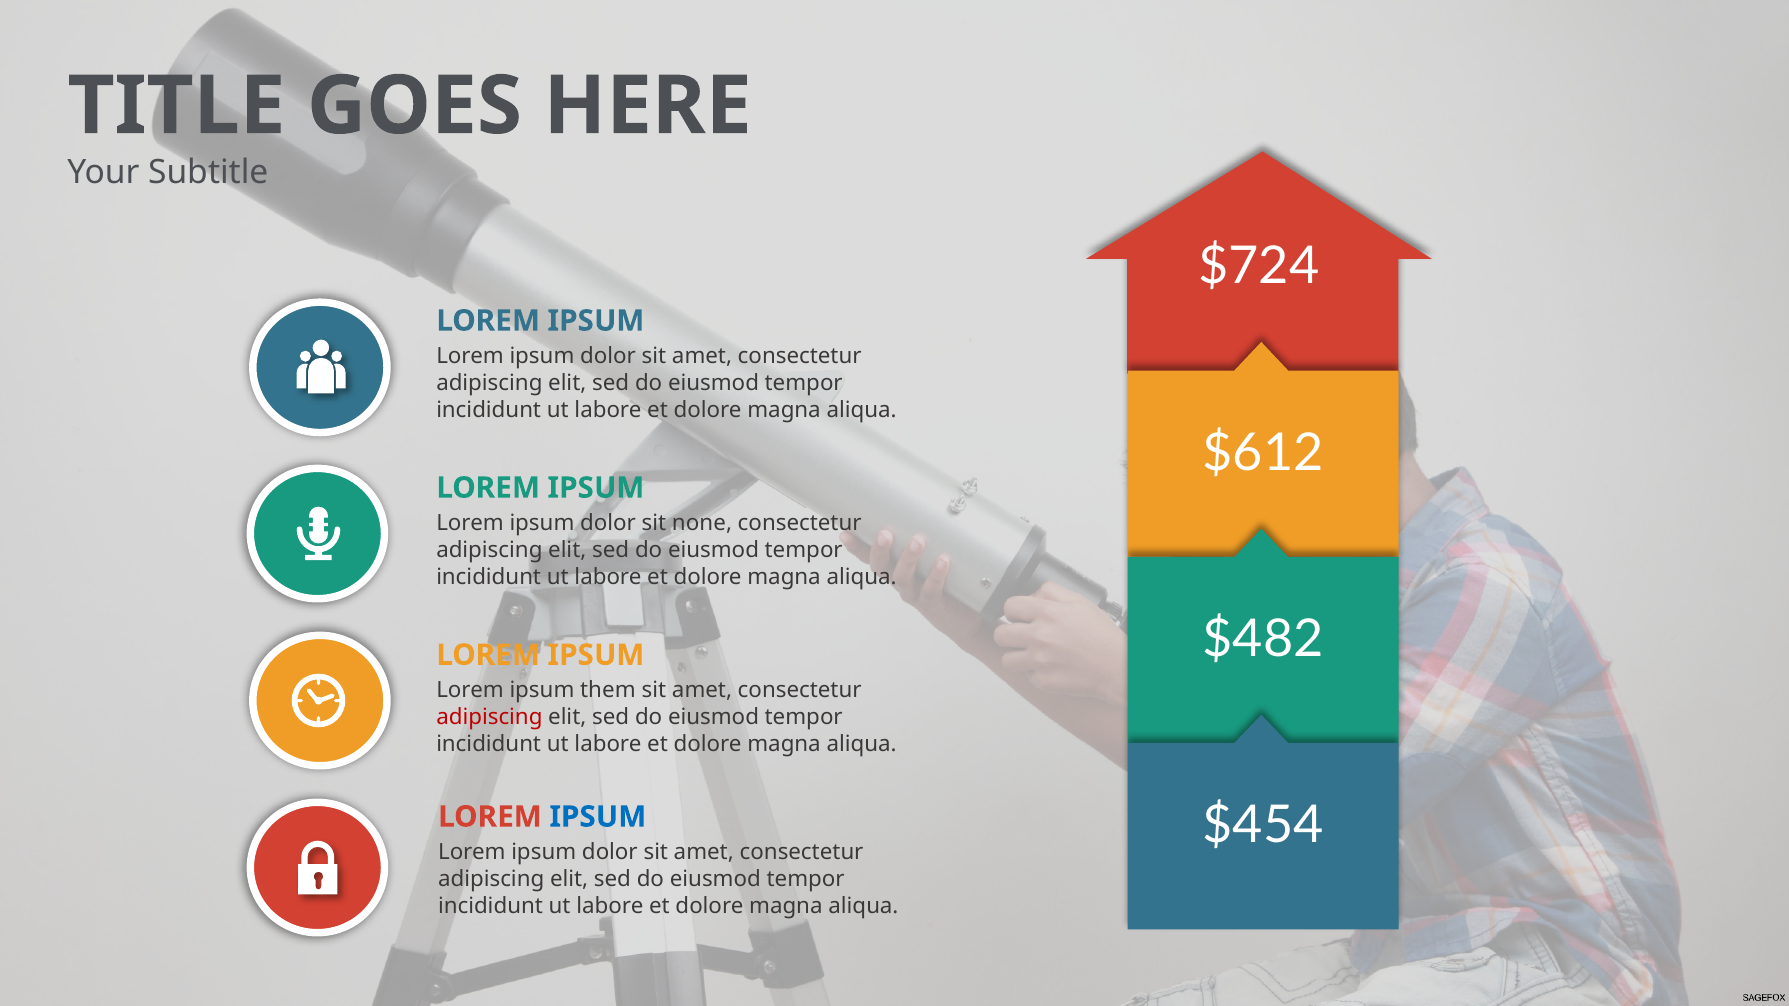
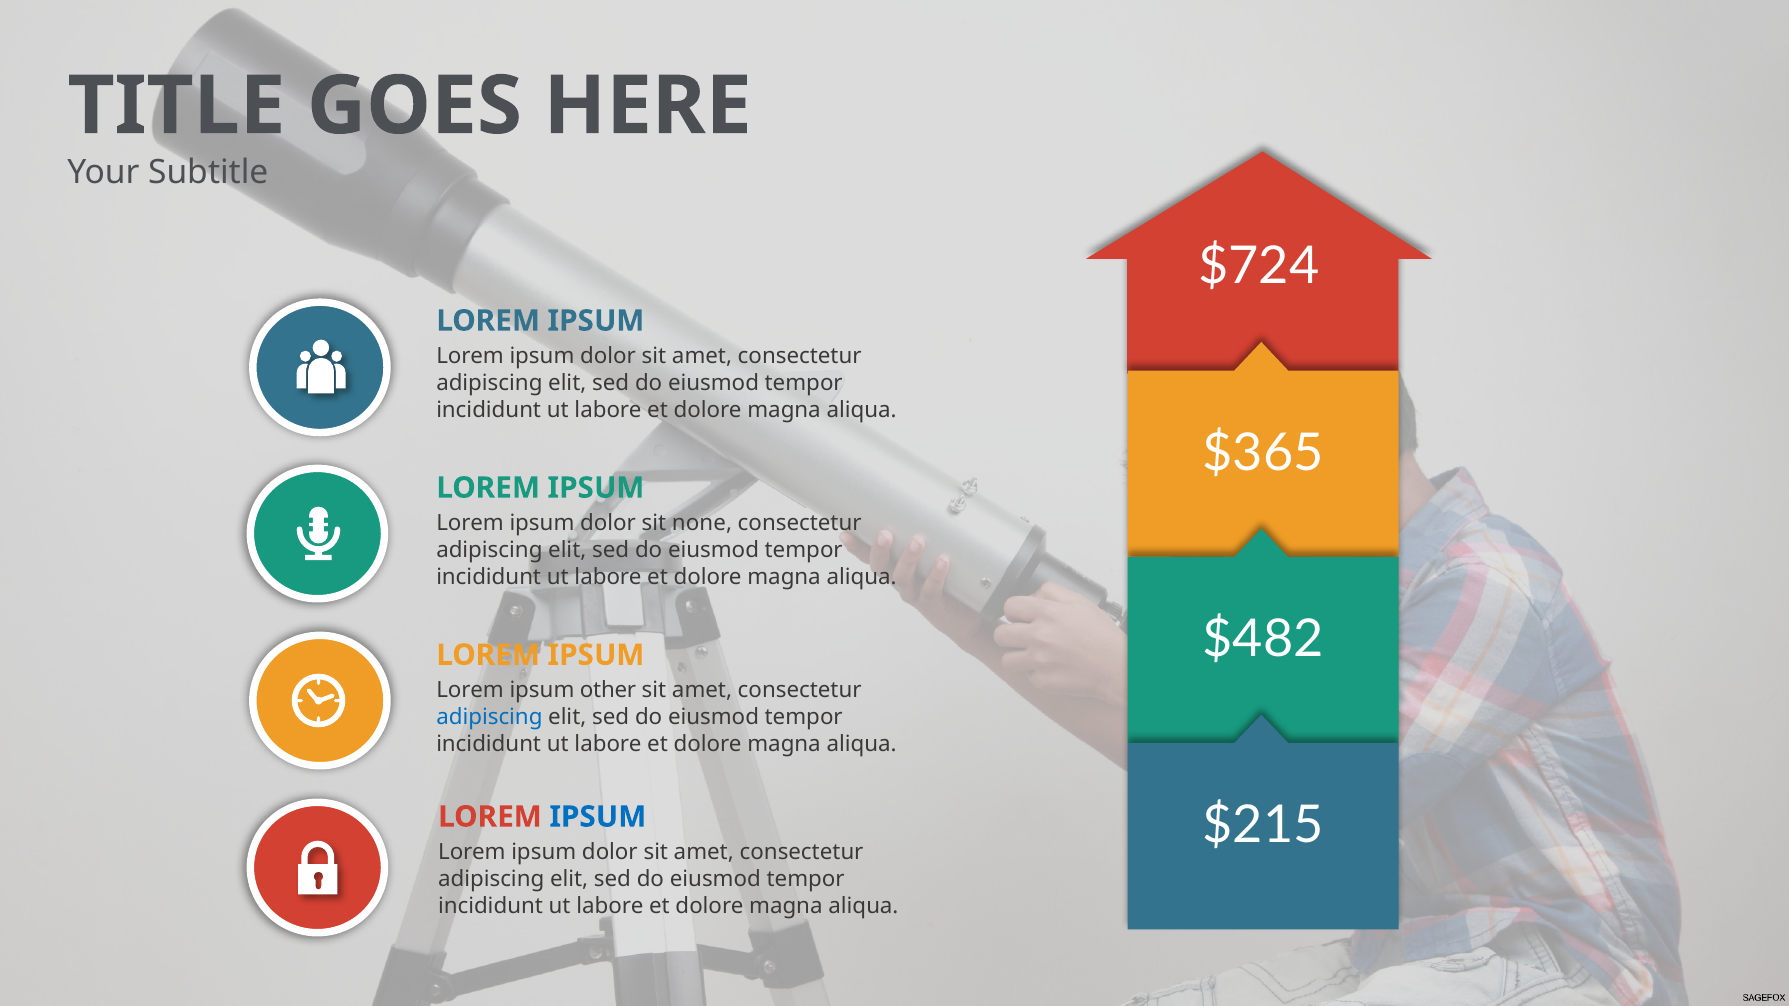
$612: $612 -> $365
them: them -> other
adipiscing at (489, 717) colour: red -> blue
$454: $454 -> $215
